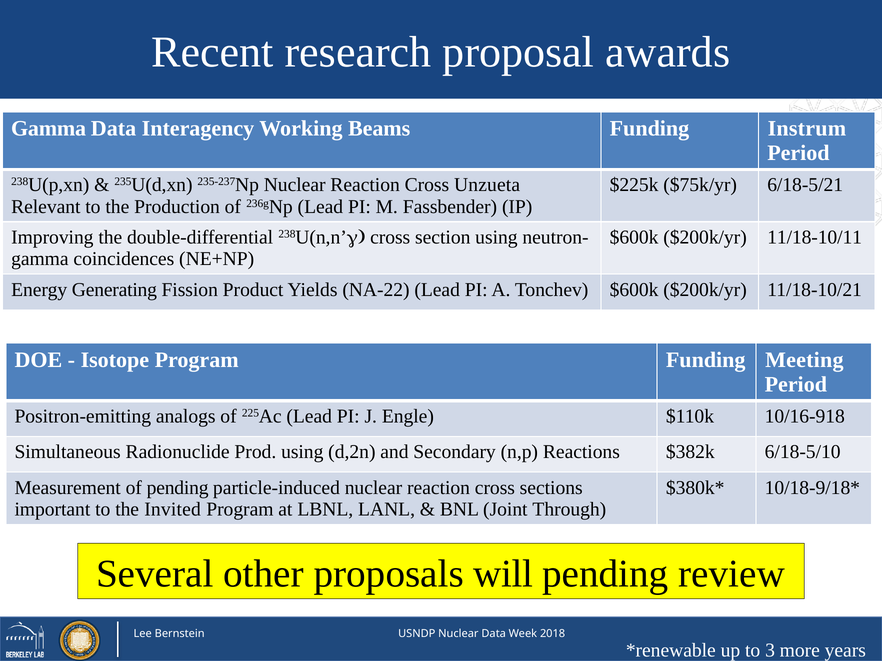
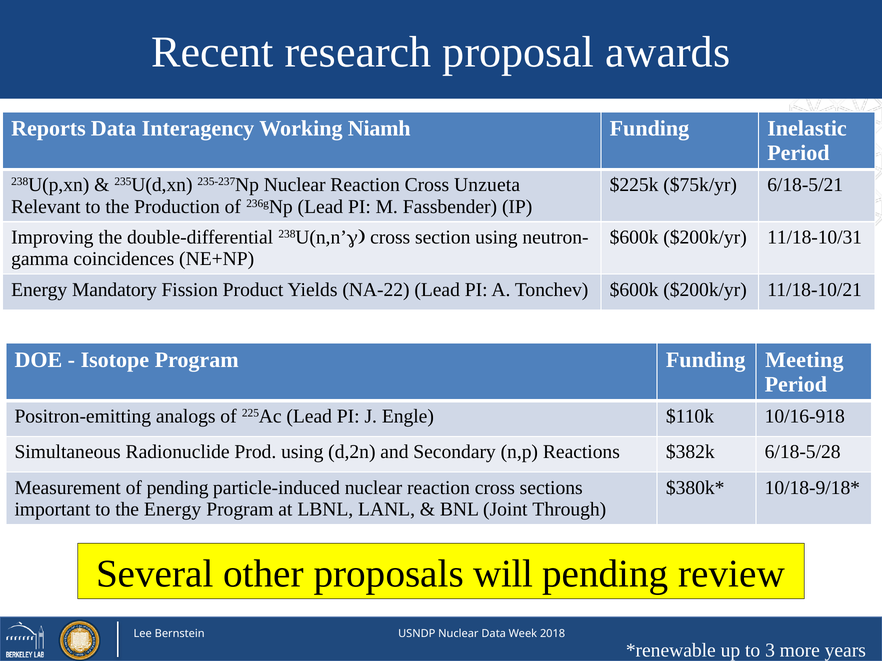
Gamma at (49, 129): Gamma -> Reports
Beams: Beams -> Niamh
Instrum: Instrum -> Inelastic
11/18-10/11: 11/18-10/11 -> 11/18-10/31
Generating: Generating -> Mandatory
6/18-5/10: 6/18-5/10 -> 6/18-5/28
the Invited: Invited -> Energy
